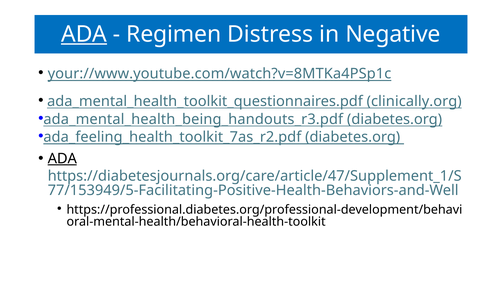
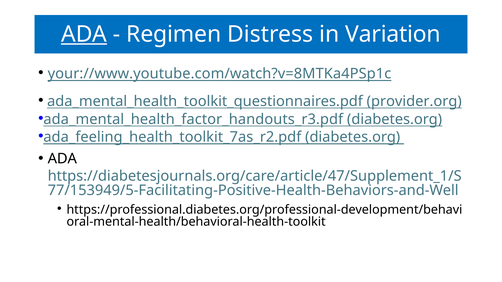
Negative: Negative -> Variation
clinically.org: clinically.org -> provider.org
ada_mental_health_being_handouts_r3.pdf: ada_mental_health_being_handouts_r3.pdf -> ada_mental_health_factor_handouts_r3.pdf
ADA at (62, 159) underline: present -> none
